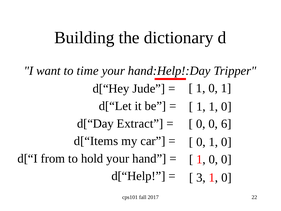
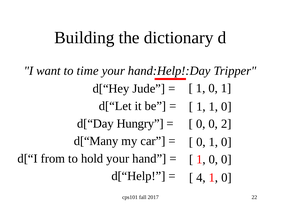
Extract: Extract -> Hungry
6: 6 -> 2
d[“Items: d[“Items -> d[“Many
3: 3 -> 4
